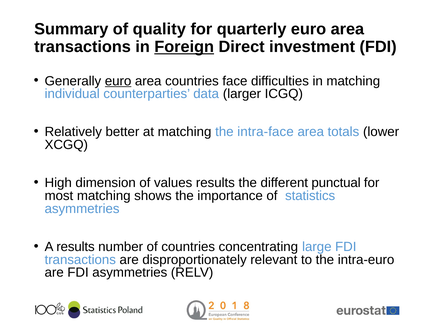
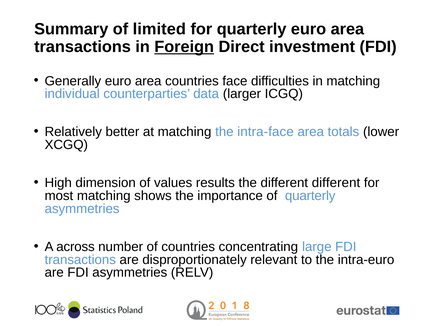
quality: quality -> limited
euro at (118, 81) underline: present -> none
different punctual: punctual -> different
of statistics: statistics -> quarterly
A results: results -> across
